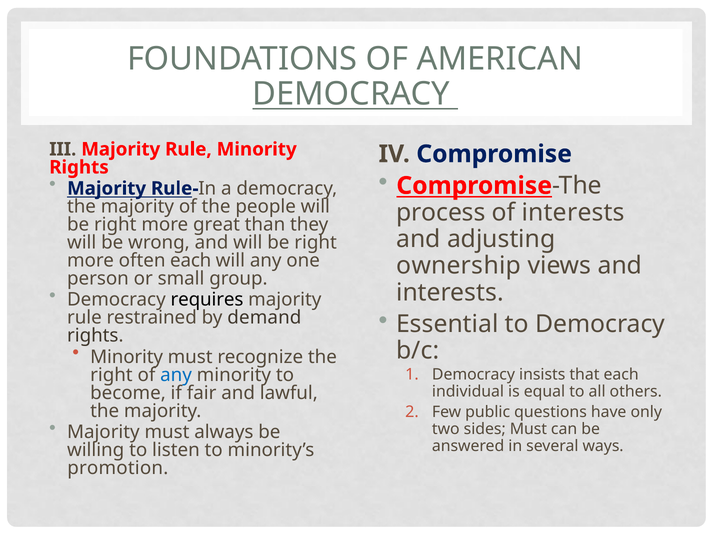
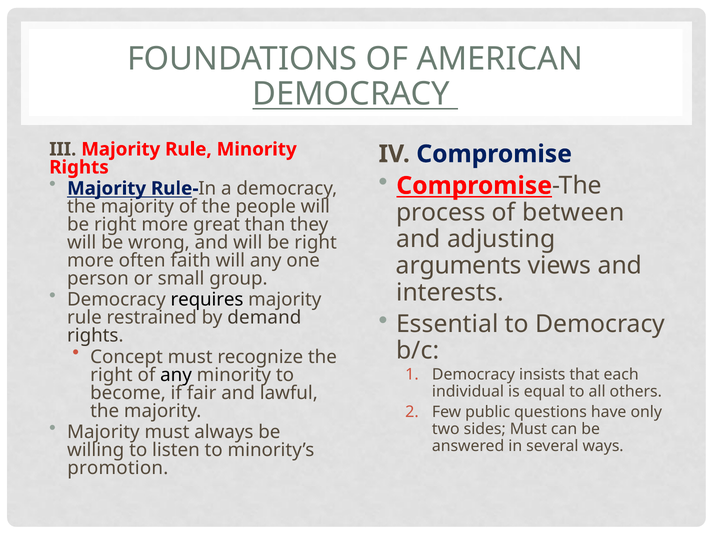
of interests: interests -> between
often each: each -> faith
ownership: ownership -> arguments
Minority at (127, 357): Minority -> Concept
any at (176, 376) colour: blue -> black
